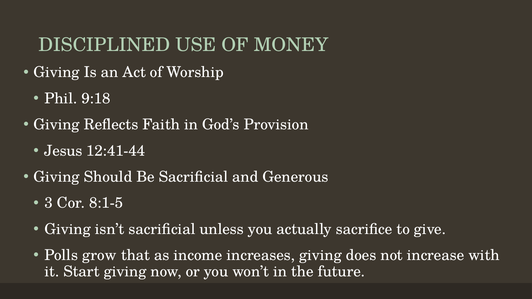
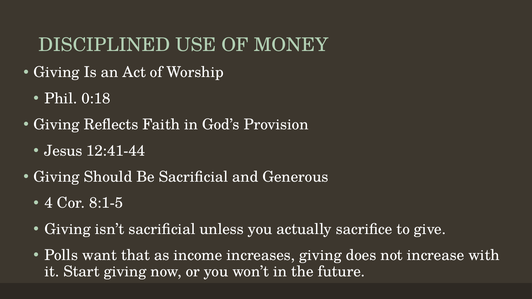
9:18: 9:18 -> 0:18
3: 3 -> 4
grow: grow -> want
